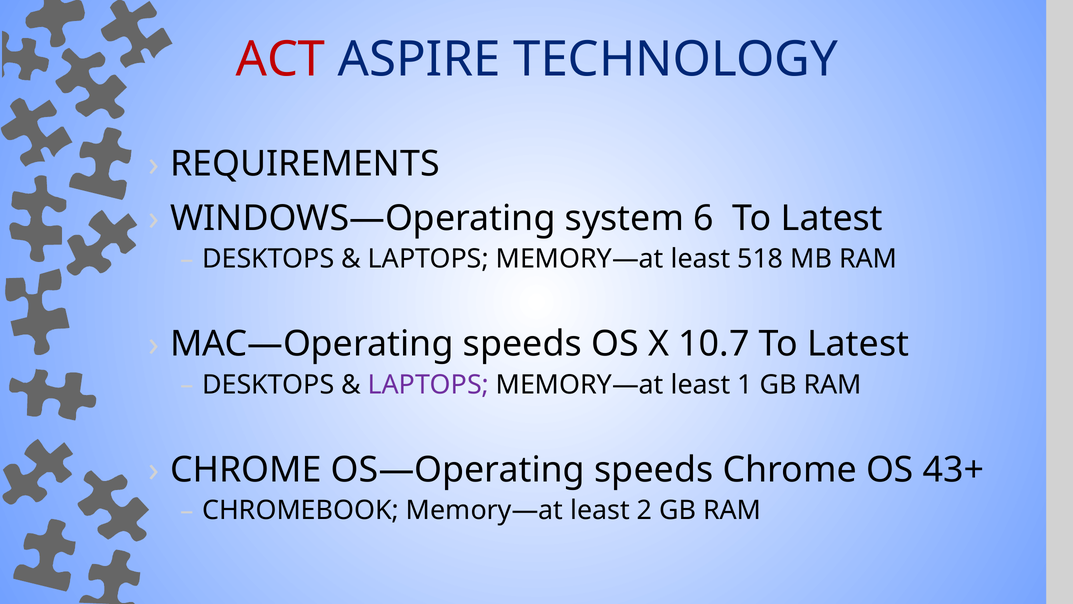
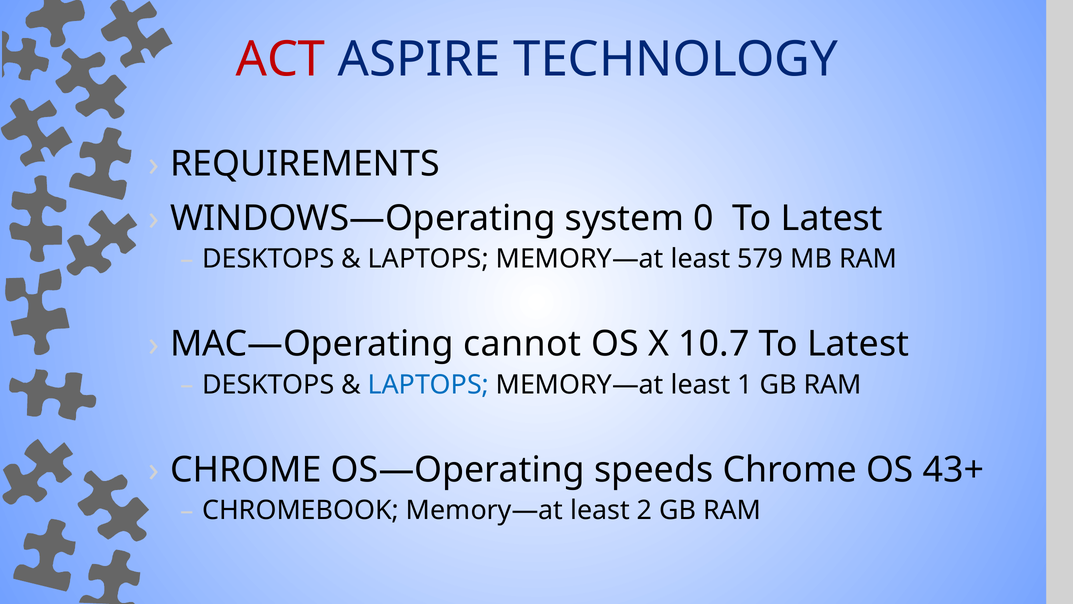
6: 6 -> 0
518: 518 -> 579
MAC—Operating speeds: speeds -> cannot
LAPTOPS at (428, 385) colour: purple -> blue
